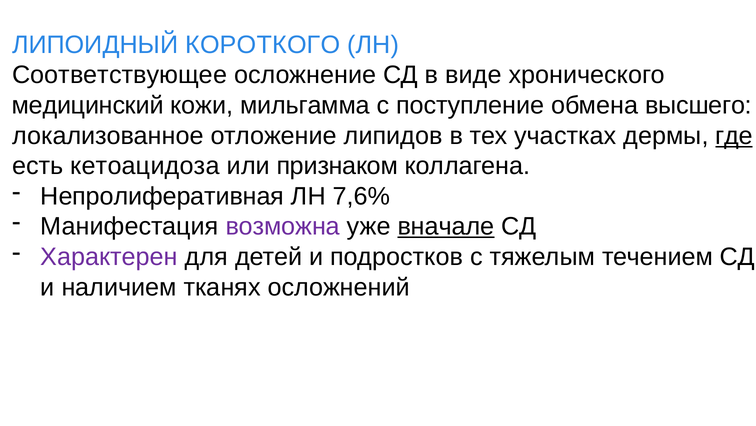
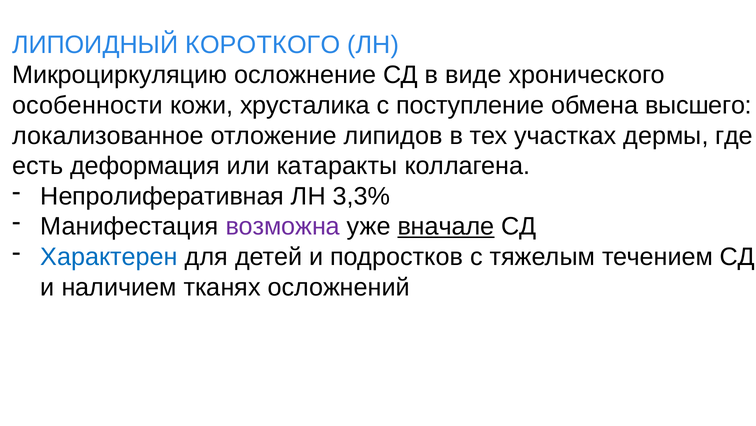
Соответствующее: Соответствующее -> Микроциркуляцию
медицинский: медицинский -> особенности
мильгамма: мильгамма -> хрусталика
где underline: present -> none
кетоацидоза: кетоацидоза -> деформация
признаком: признаком -> катаракты
7,6%: 7,6% -> 3,3%
Характерен colour: purple -> blue
